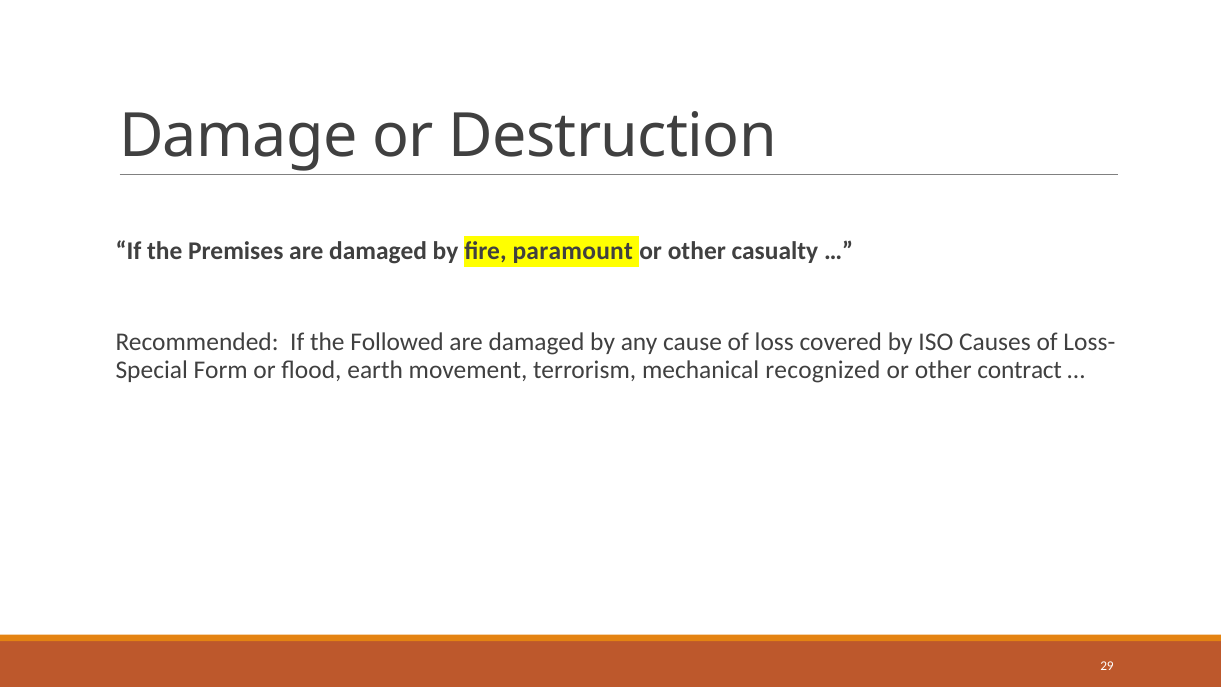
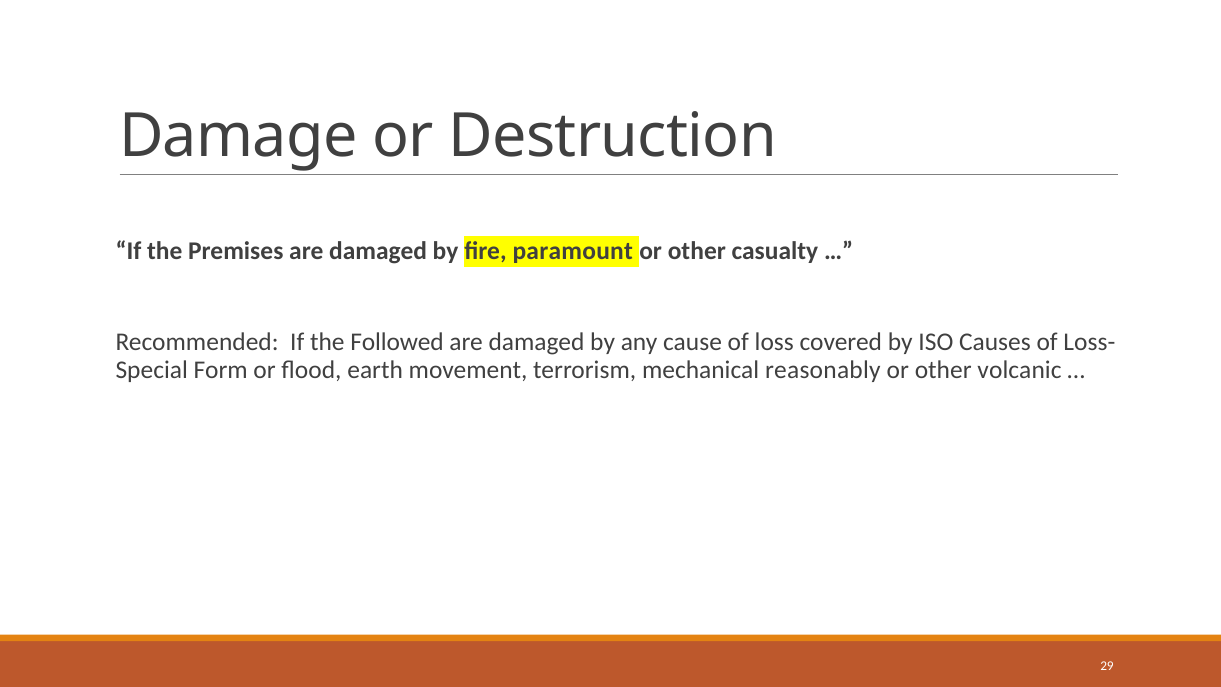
recognized: recognized -> reasonably
contract: contract -> volcanic
